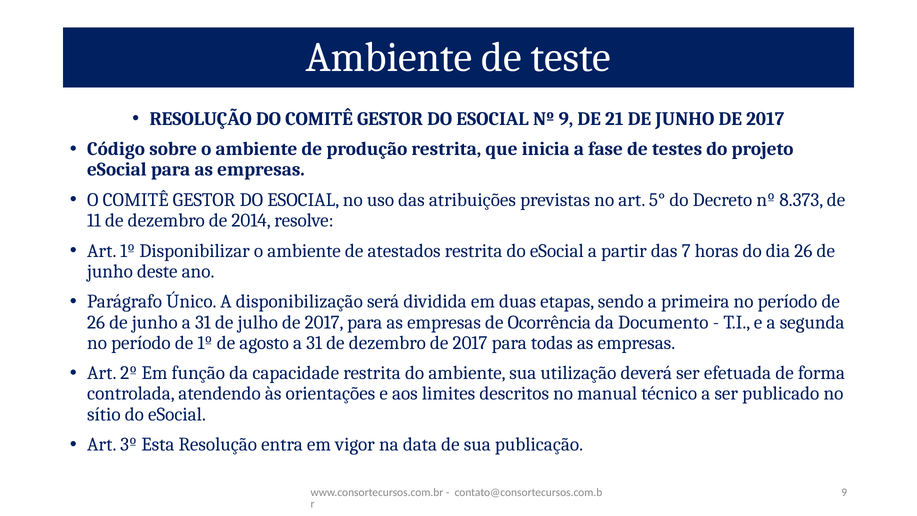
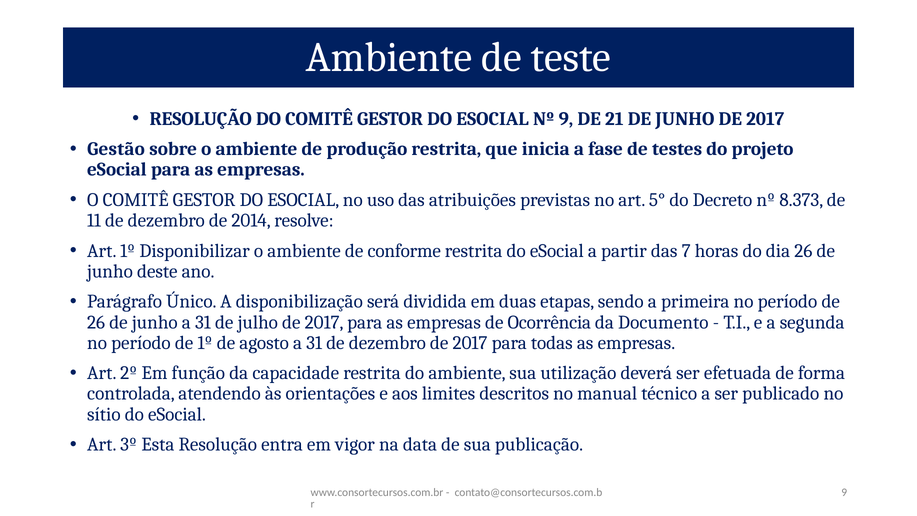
Código: Código -> Gestão
atestados: atestados -> conforme
